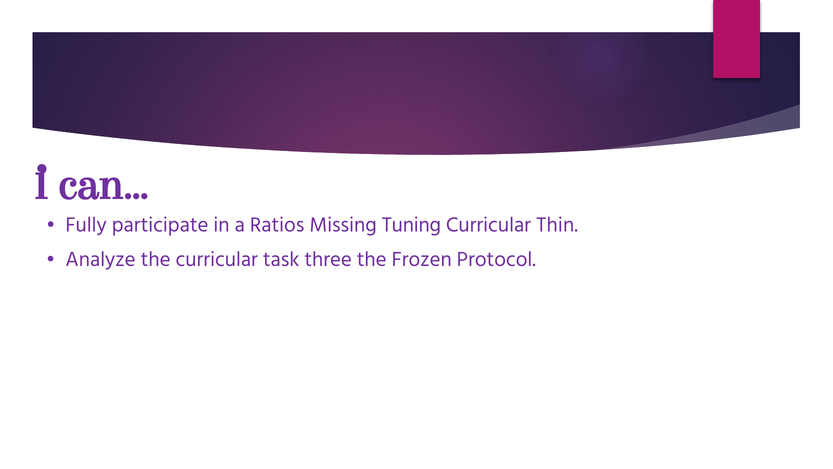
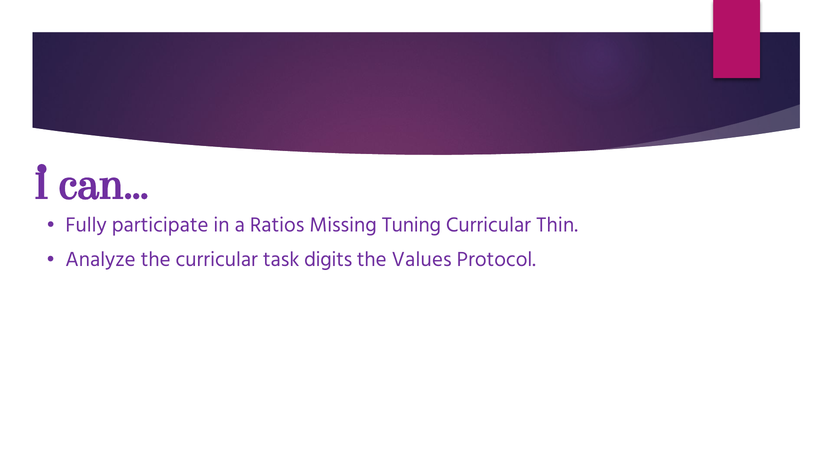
three: three -> digits
Frozen: Frozen -> Values
